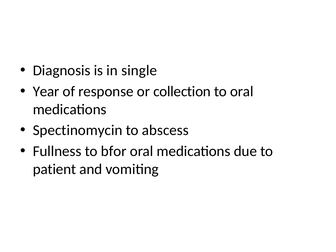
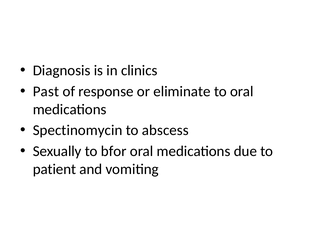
single: single -> clinics
Year: Year -> Past
collection: collection -> eliminate
Fullness: Fullness -> Sexually
